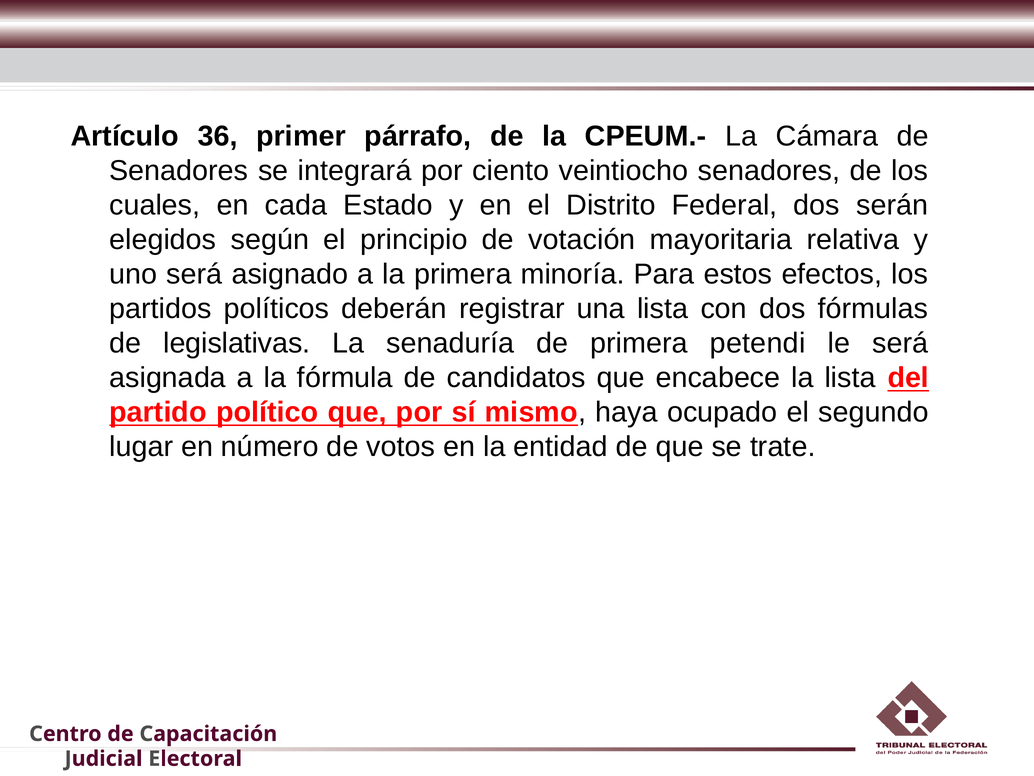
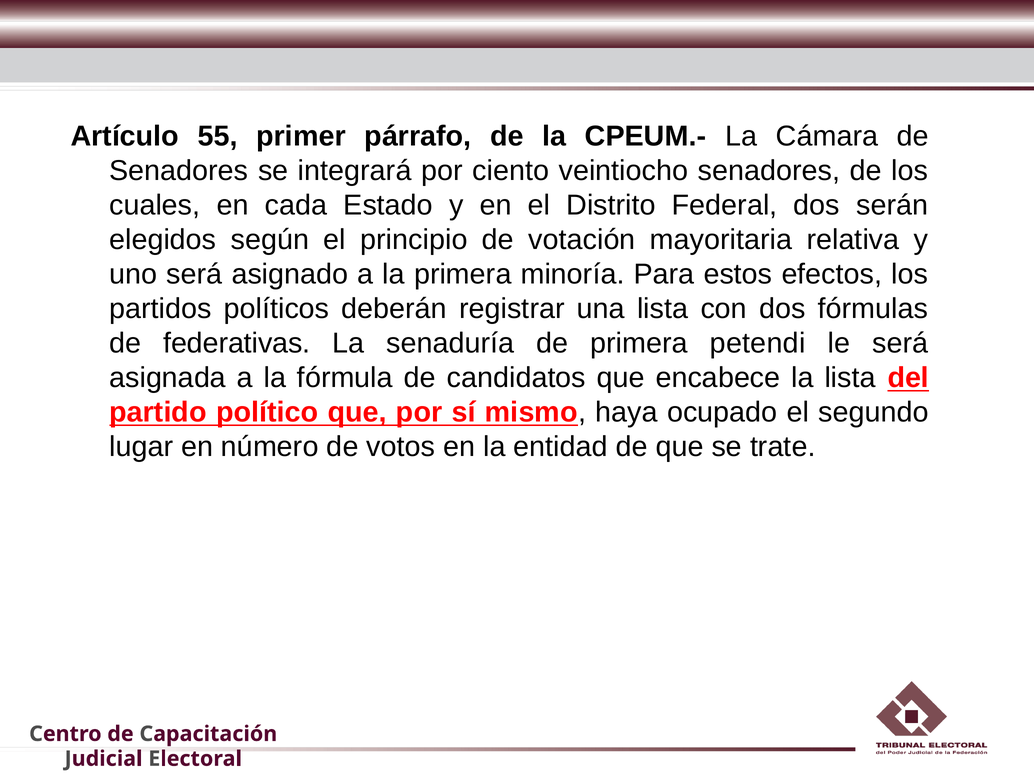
36: 36 -> 55
legislativas: legislativas -> federativas
